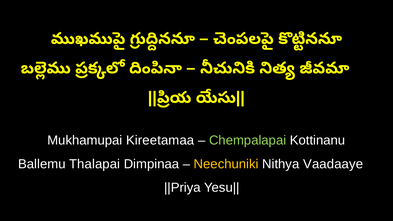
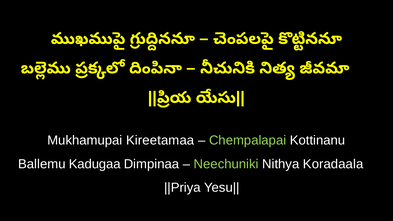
Thalapai: Thalapai -> Kadugaa
Neechuniki colour: yellow -> light green
Vaadaaye: Vaadaaye -> Koradaala
